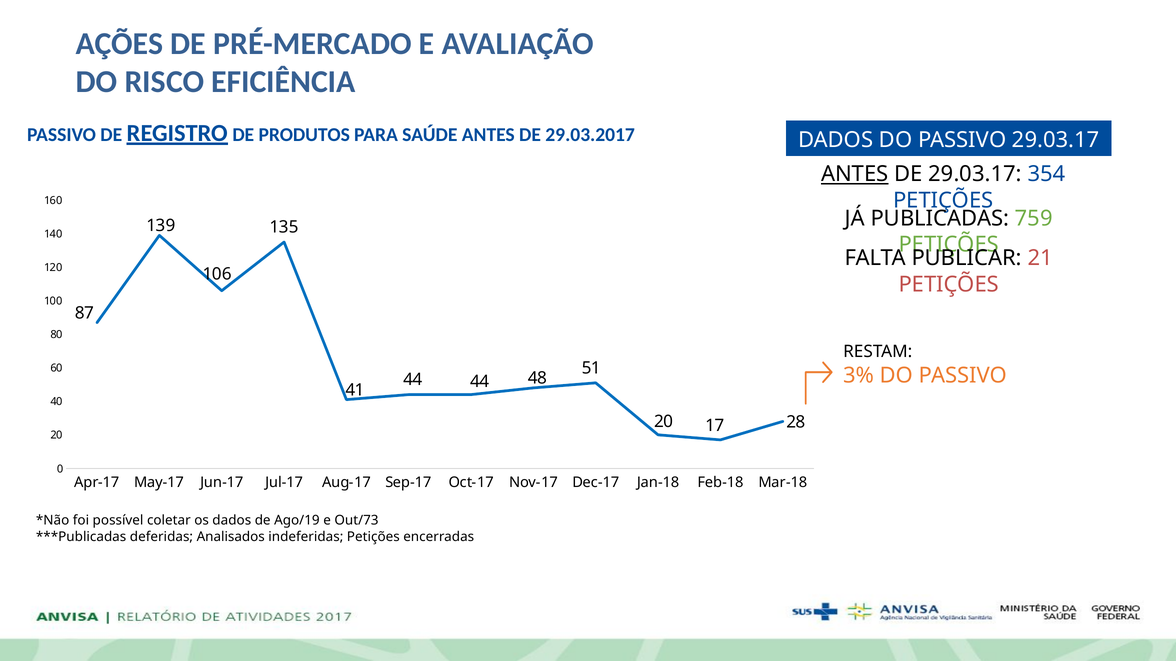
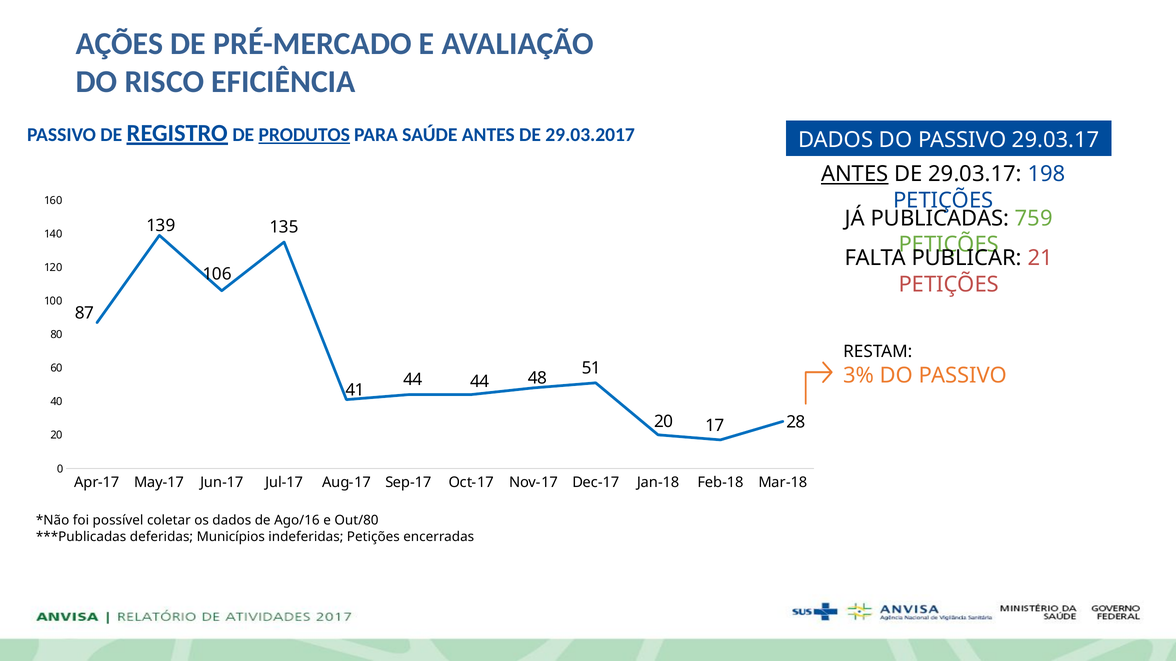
PRODUTOS underline: none -> present
354: 354 -> 198
Ago/19: Ago/19 -> Ago/16
Out/73: Out/73 -> Out/80
Analisados: Analisados -> Municípios
